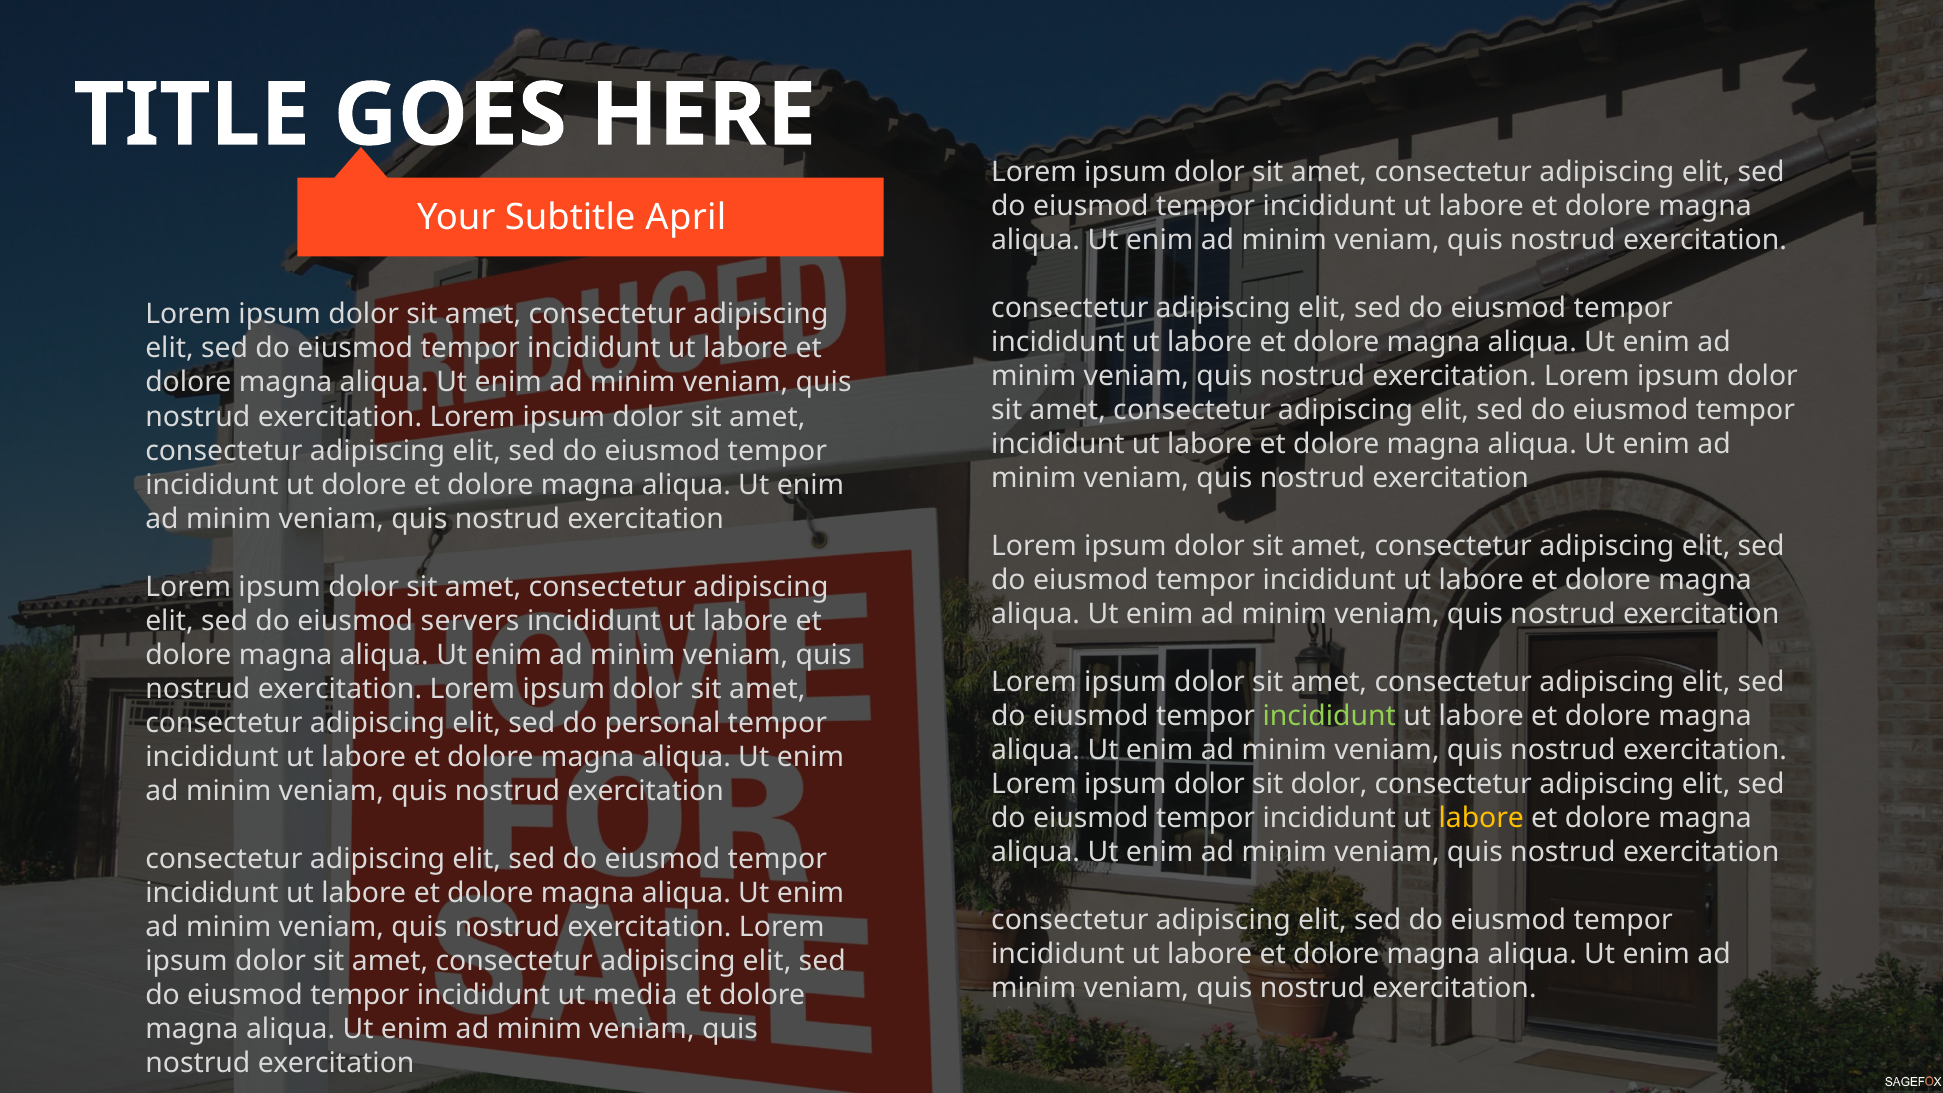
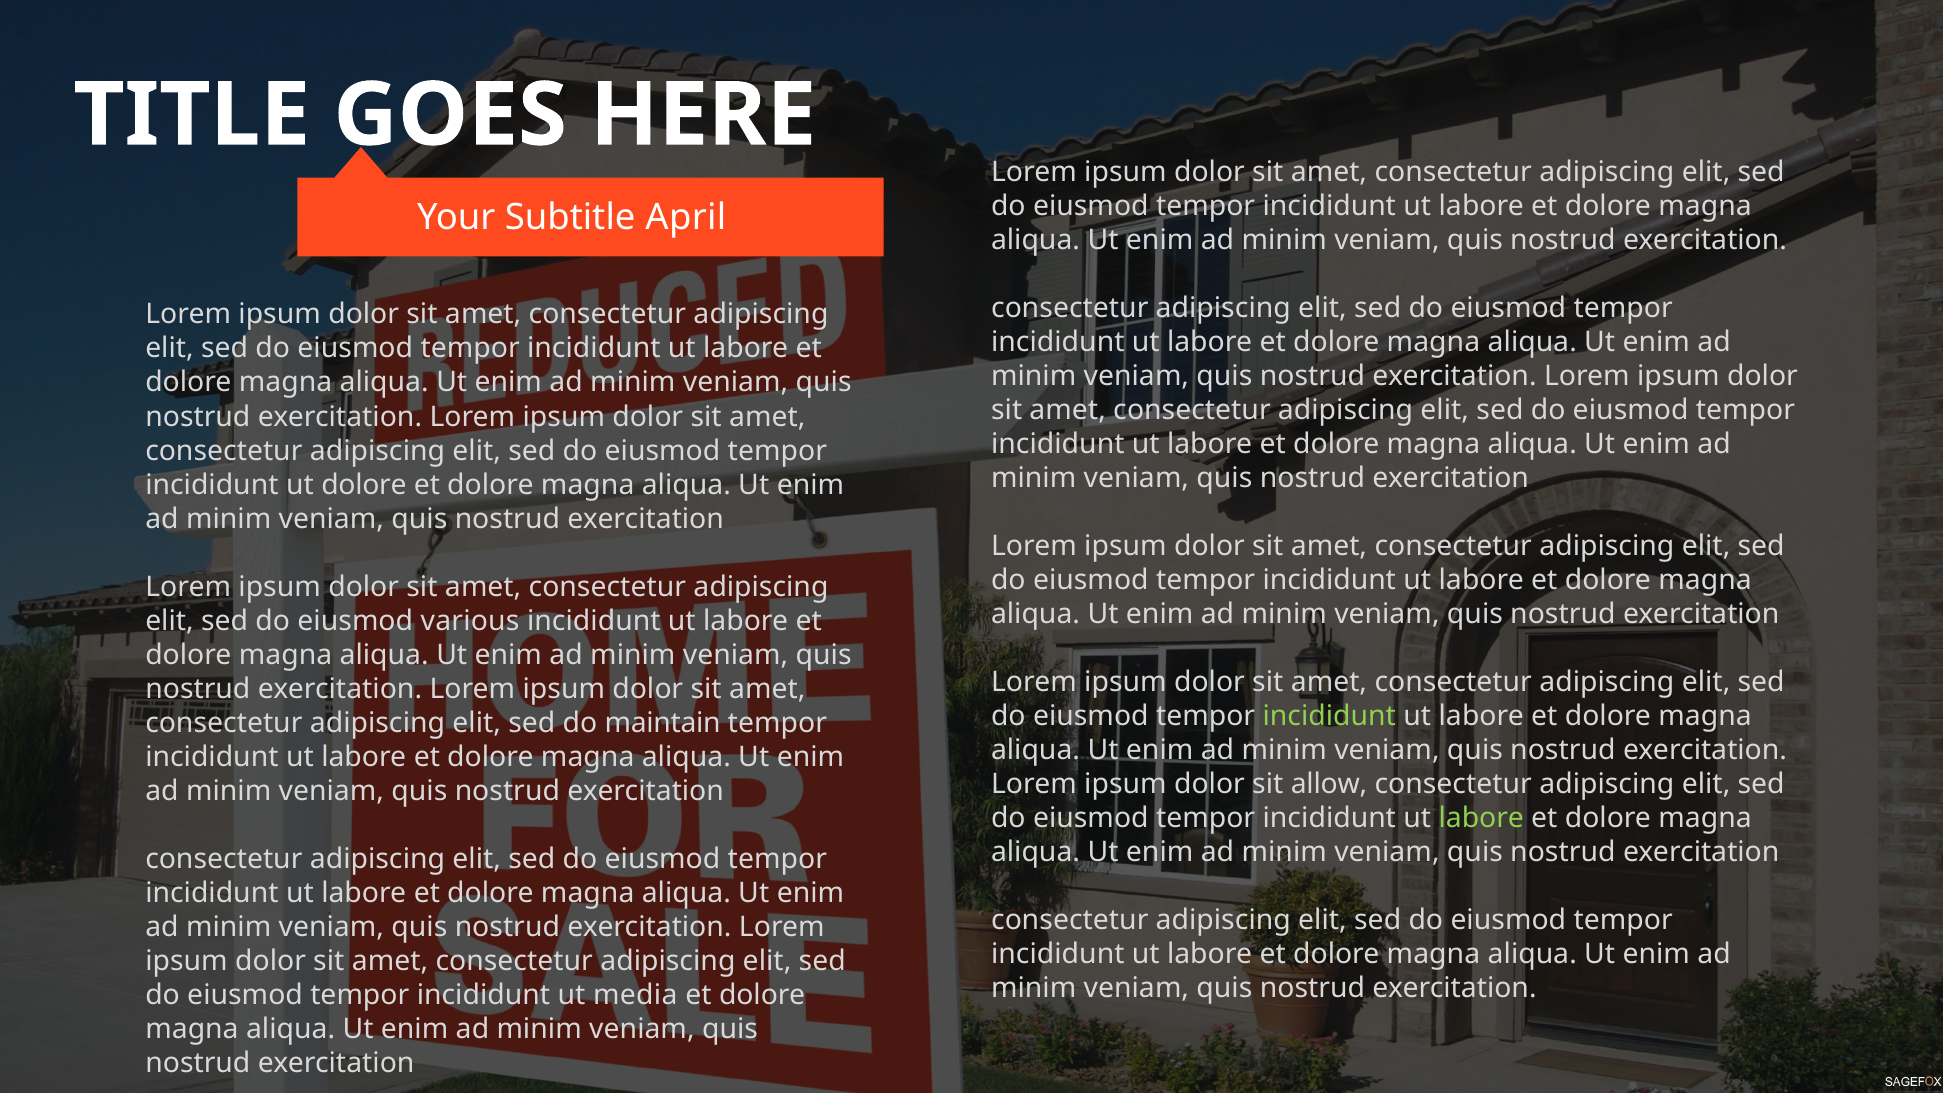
servers: servers -> various
personal: personal -> maintain
sit dolor: dolor -> allow
labore at (1481, 818) colour: yellow -> light green
